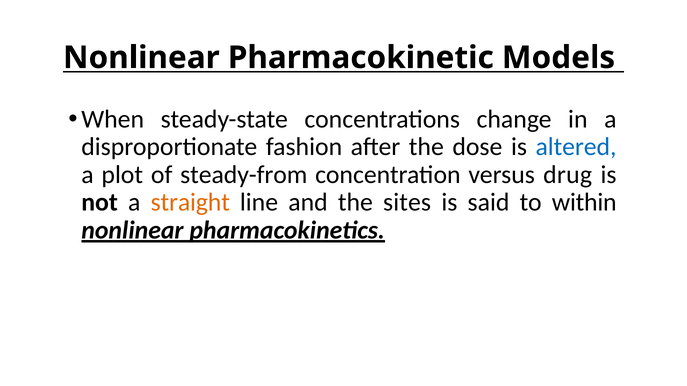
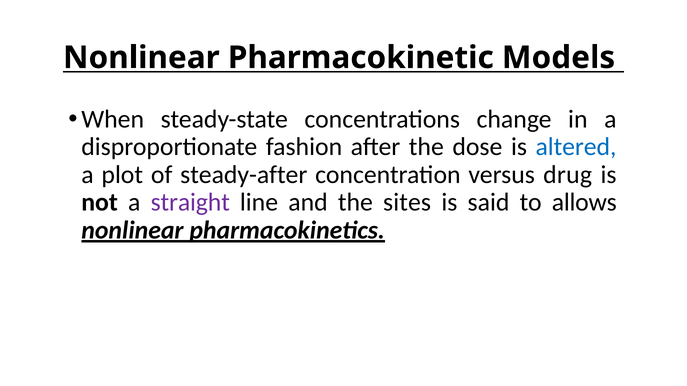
steady-from: steady-from -> steady-after
straight colour: orange -> purple
within: within -> allows
